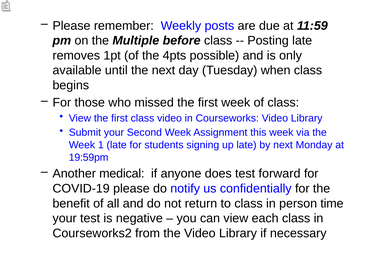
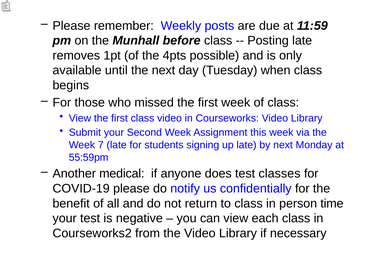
Multiple: Multiple -> Munhall
1: 1 -> 7
19:59pm: 19:59pm -> 55:59pm
forward: forward -> classes
